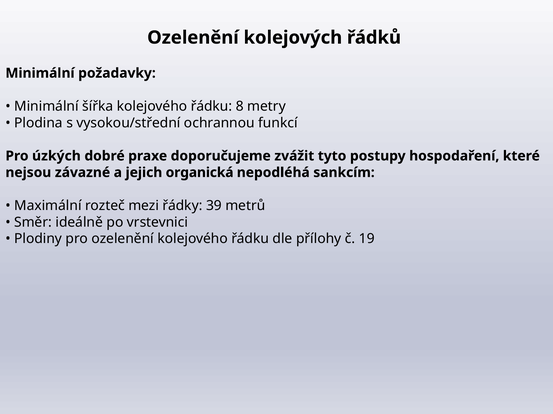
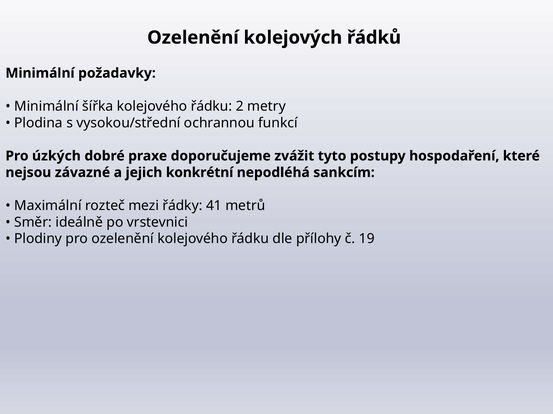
8: 8 -> 2
organická: organická -> konkrétní
39: 39 -> 41
